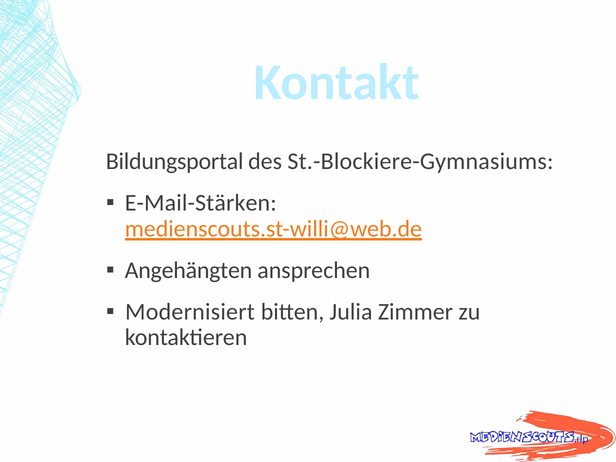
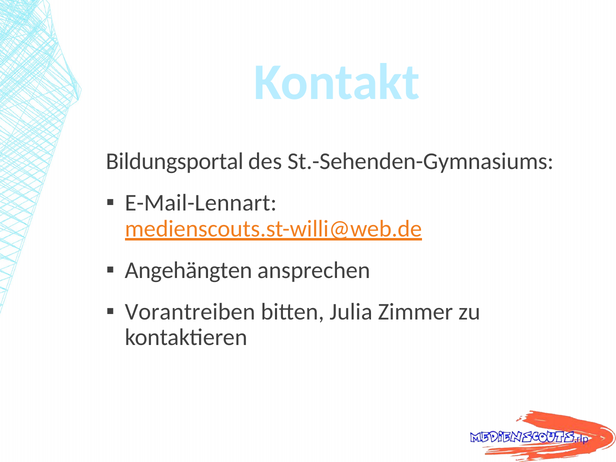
St.-Blockiere-Gymnasiums: St.-Blockiere-Gymnasiums -> St.-Sehenden-Gymnasiums
E-Mail-Stärken: E-Mail-Stärken -> E-Mail-Lennart
Modernisiert: Modernisiert -> Vorantreiben
